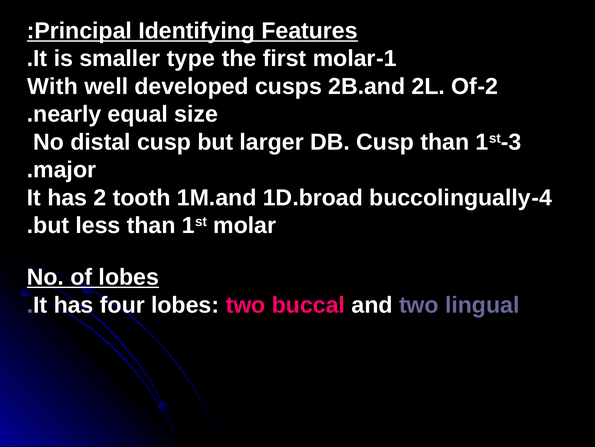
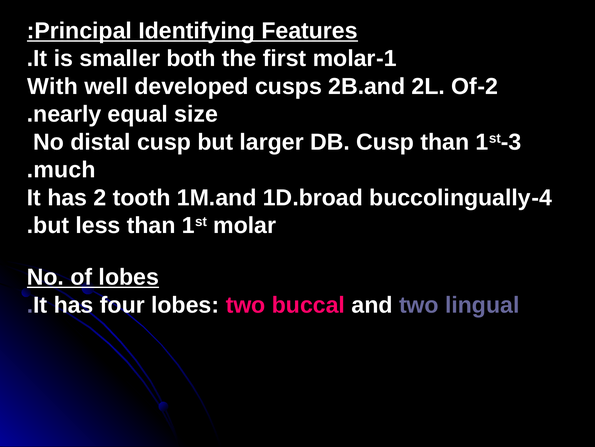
type: type -> both
major: major -> much
